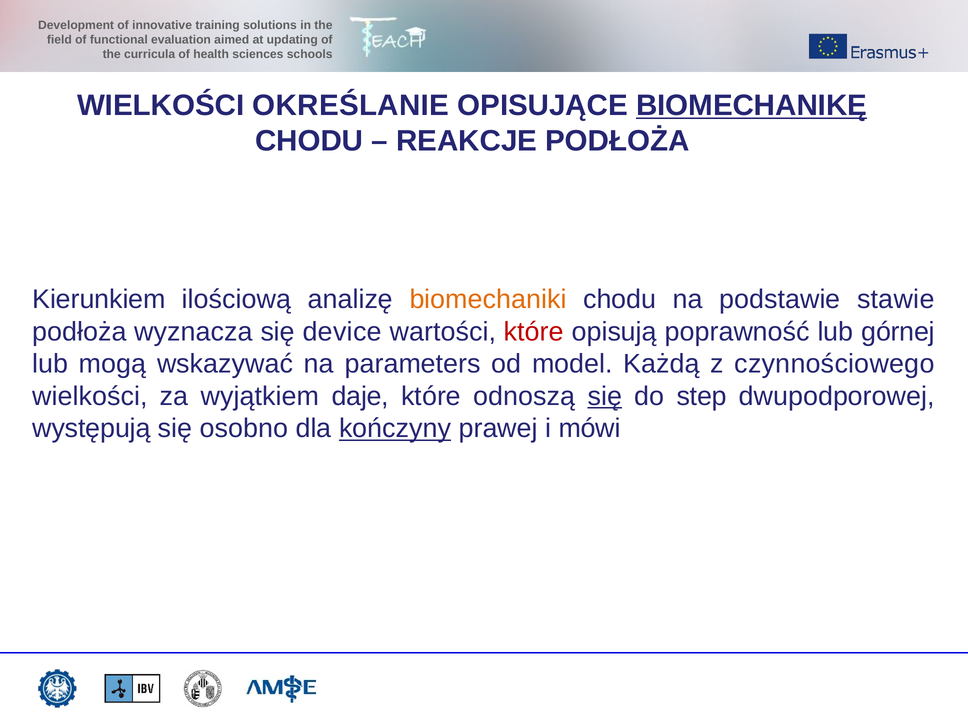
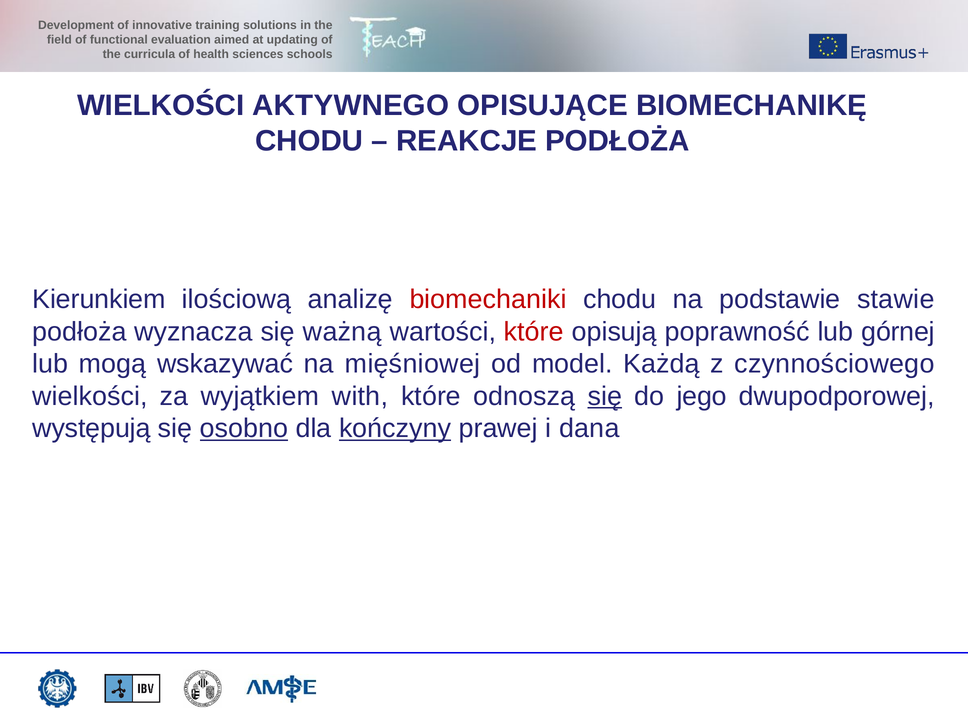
OKREŚLANIE: OKREŚLANIE -> AKTYWNEGO
BIOMECHANIKĘ underline: present -> none
biomechaniki colour: orange -> red
device: device -> ważną
parameters: parameters -> mięśniowej
daje: daje -> with
step: step -> jego
osobno underline: none -> present
mówi: mówi -> dana
